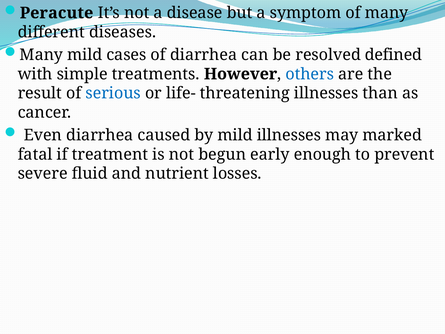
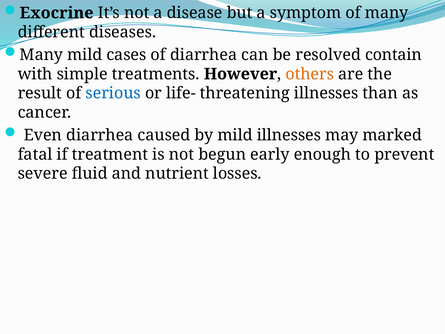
Peracute: Peracute -> Exocrine
defined: defined -> contain
others colour: blue -> orange
